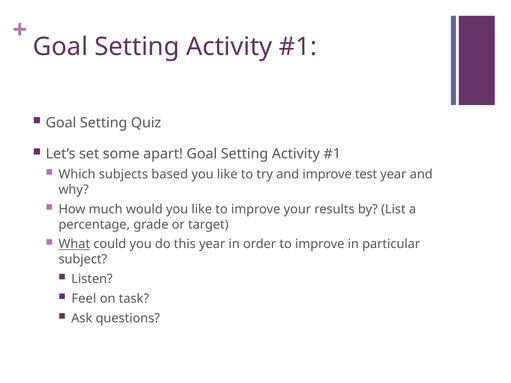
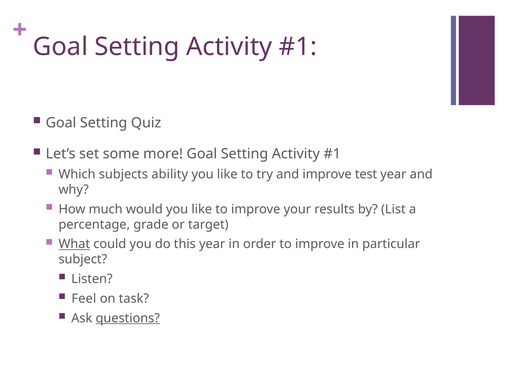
apart: apart -> more
based: based -> ability
questions underline: none -> present
